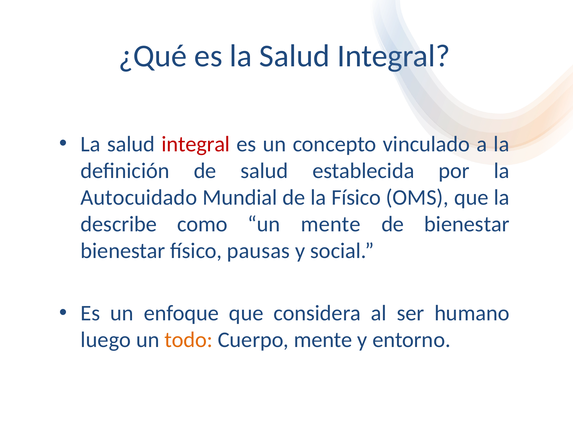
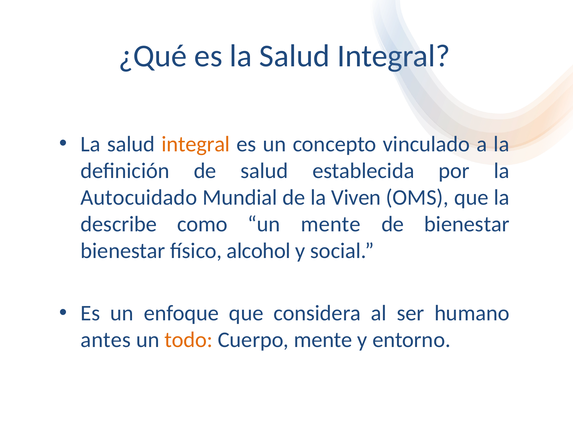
integral at (196, 144) colour: red -> orange
la Físico: Físico -> Viven
pausas: pausas -> alcohol
luego: luego -> antes
